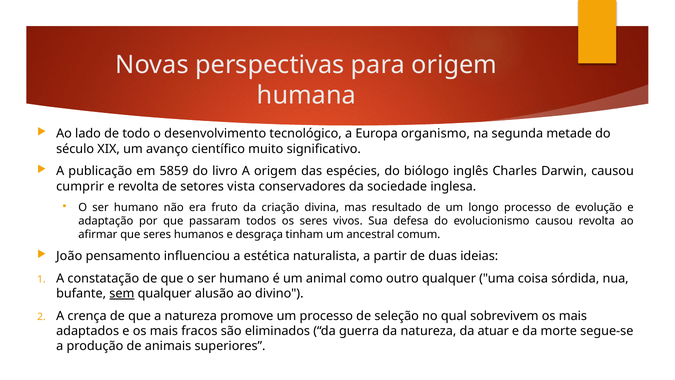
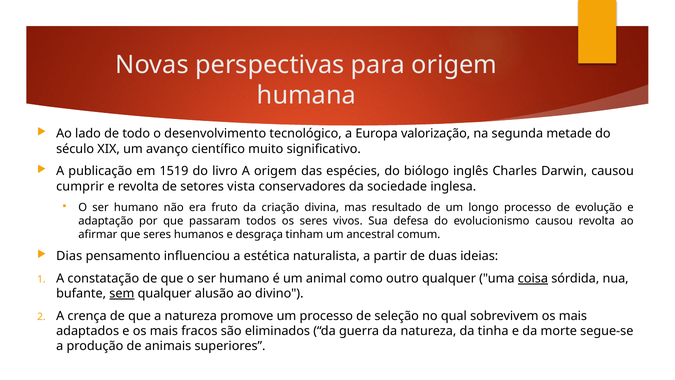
organismo: organismo -> valorização
5859: 5859 -> 1519
João: João -> Dias
coisa underline: none -> present
atuar: atuar -> tinha
